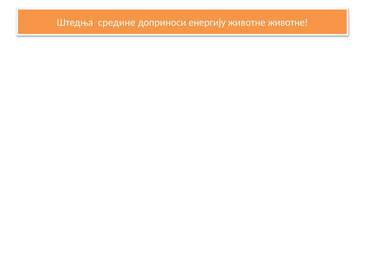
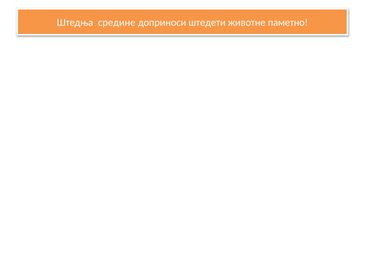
енергију: енергију -> штедети
животне животне: животне -> паметно
